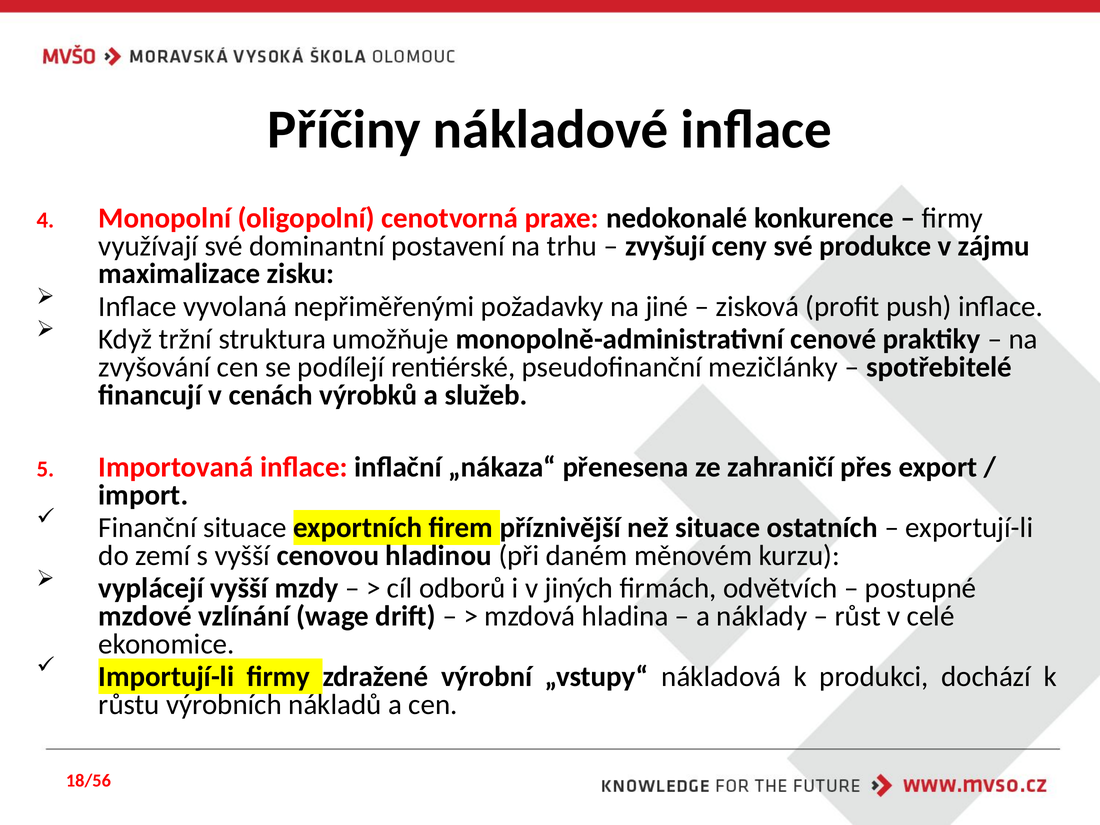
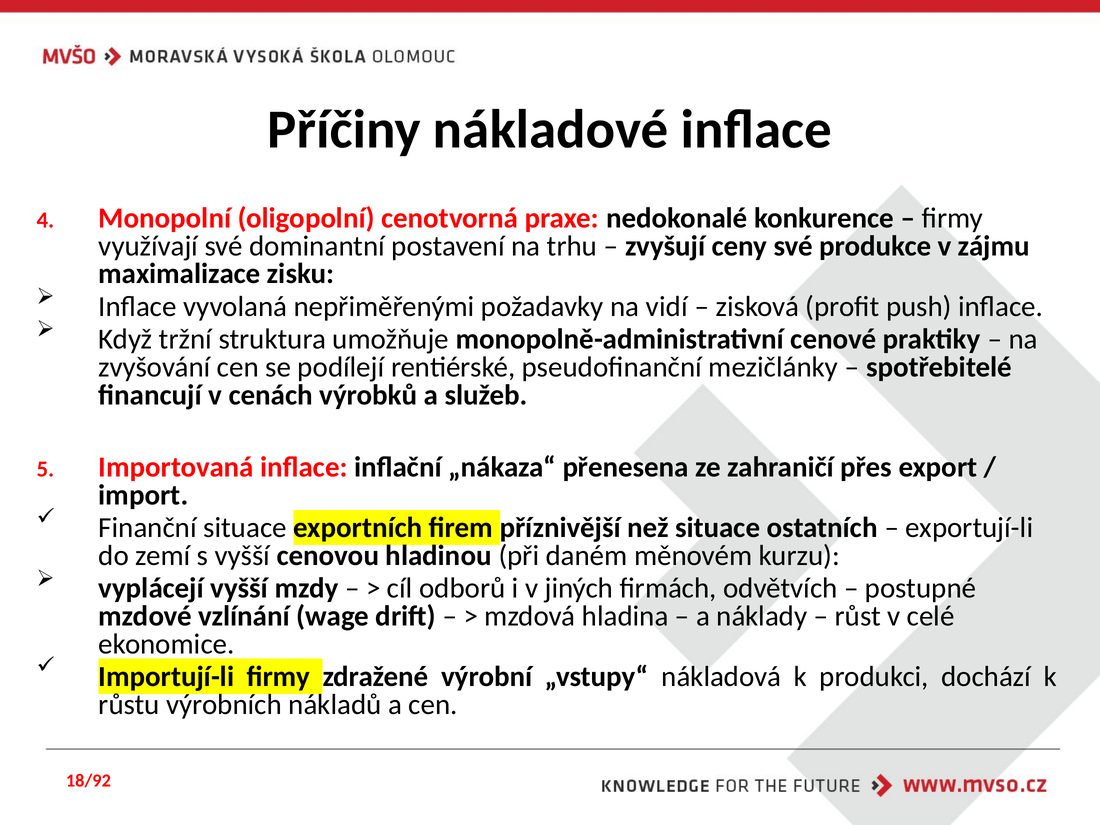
jiné: jiné -> vidí
18/56: 18/56 -> 18/92
